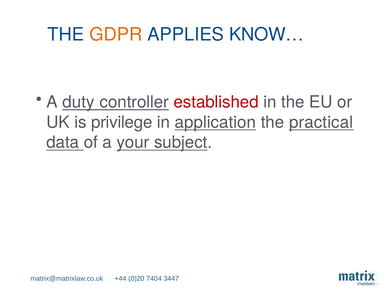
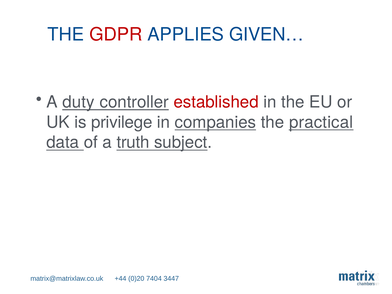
GDPR colour: orange -> red
KNOW…: KNOW… -> GIVEN…
application: application -> companies
your: your -> truth
